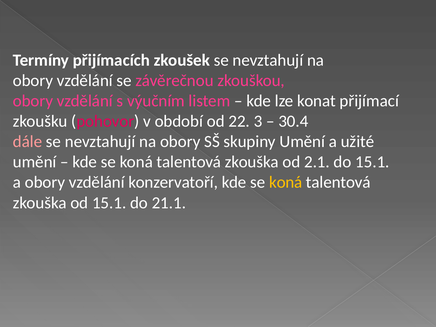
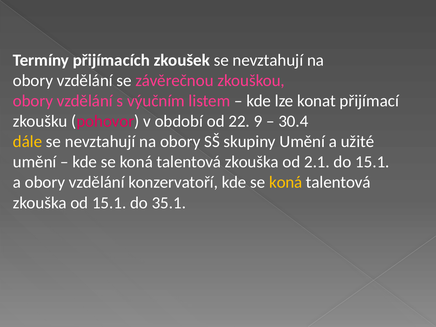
3: 3 -> 9
dále colour: pink -> yellow
21.1: 21.1 -> 35.1
